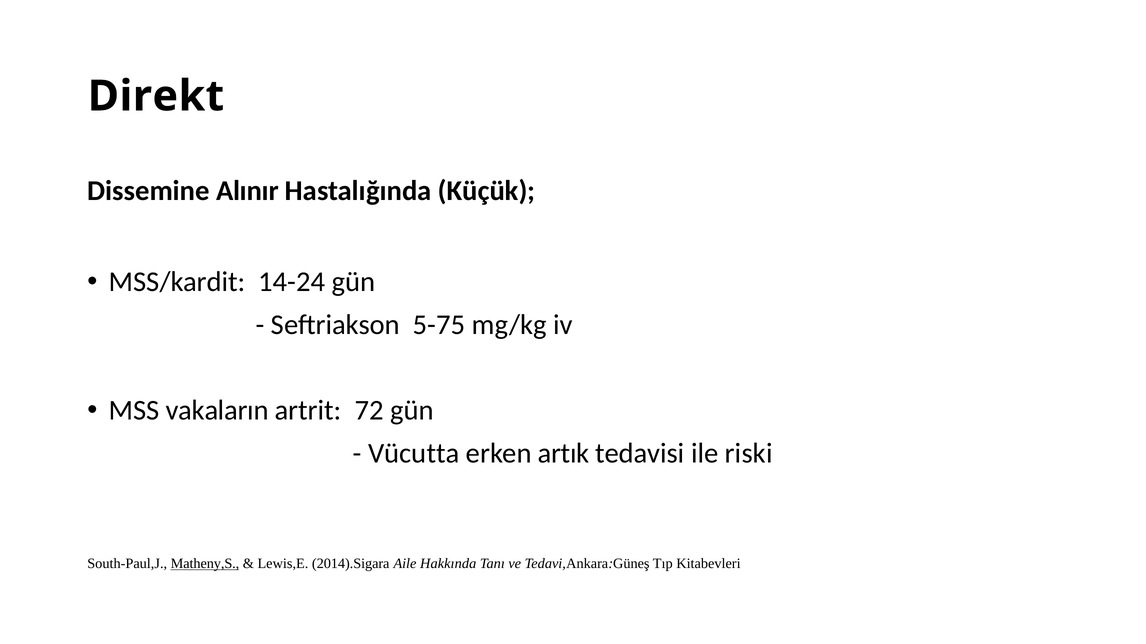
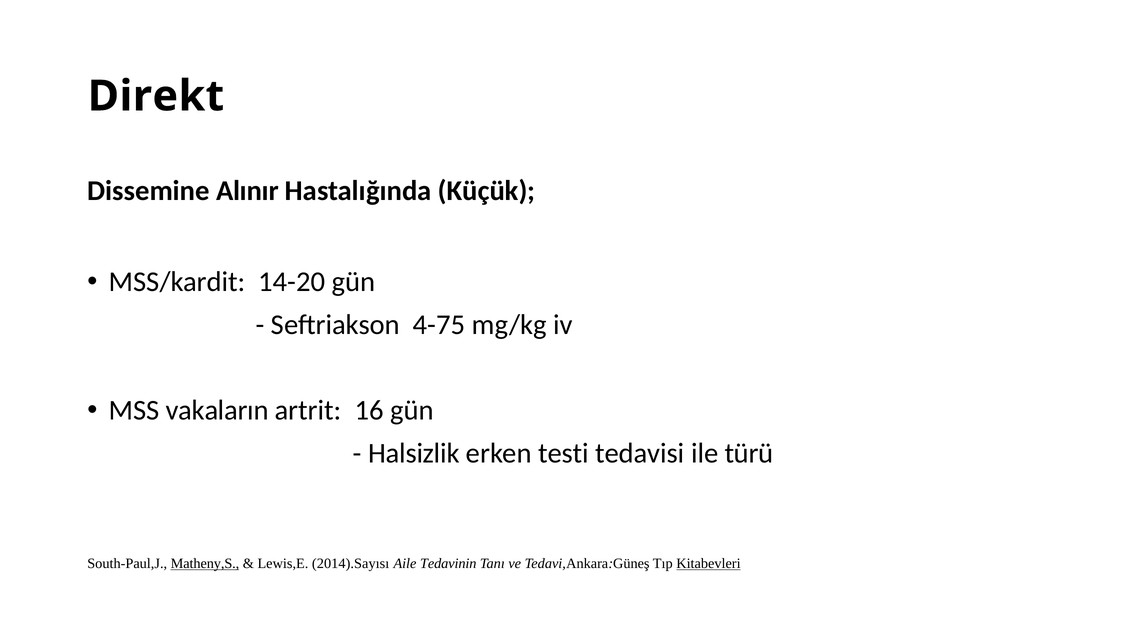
14-24: 14-24 -> 14-20
5-75: 5-75 -> 4-75
72: 72 -> 16
Vücutta: Vücutta -> Halsizlik
artık: artık -> testi
riski: riski -> türü
2014).Sigara: 2014).Sigara -> 2014).Sayısı
Hakkında: Hakkında -> Tedavinin
Kitabevleri underline: none -> present
